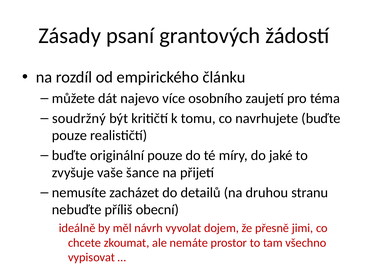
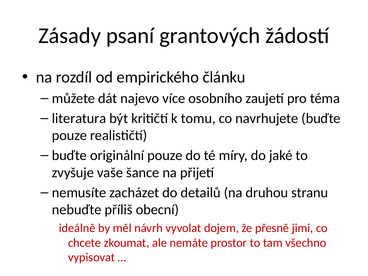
soudržný: soudržný -> literatura
